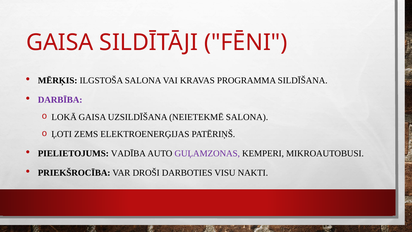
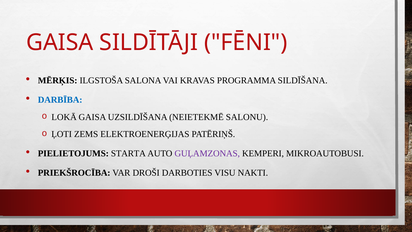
DARBĪBA colour: purple -> blue
NEIETEKMĒ SALONA: SALONA -> SALONU
VADĪBA: VADĪBA -> STARTA
